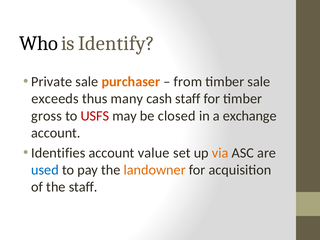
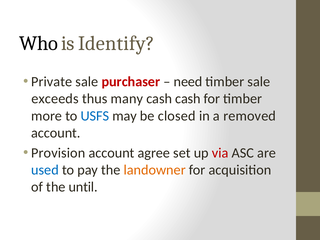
purchaser colour: orange -> red
from: from -> need
cash staff: staff -> cash
gross: gross -> more
USFS colour: red -> blue
exchange: exchange -> removed
Identifies: Identifies -> Provision
value: value -> agree
via colour: orange -> red
the staff: staff -> until
